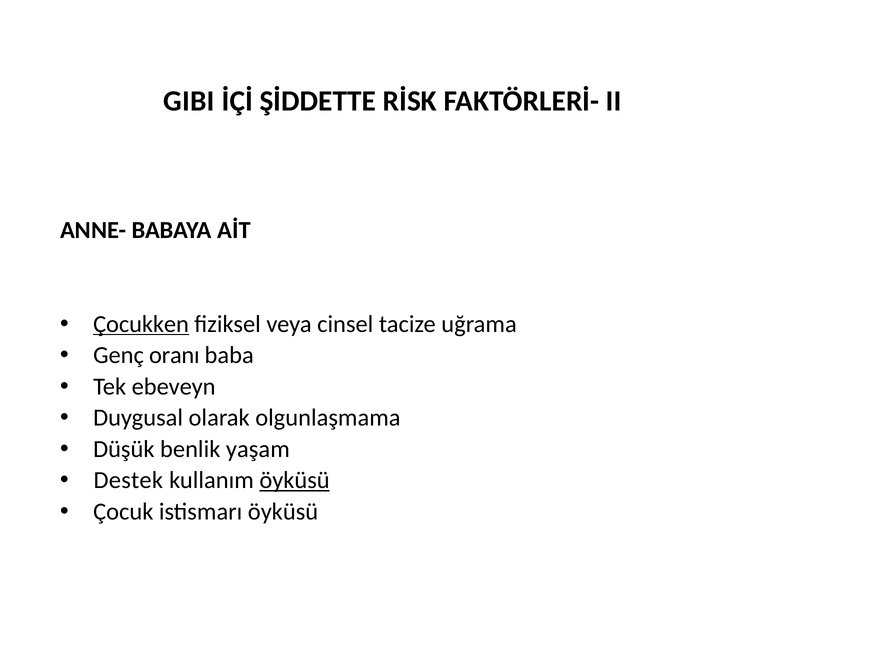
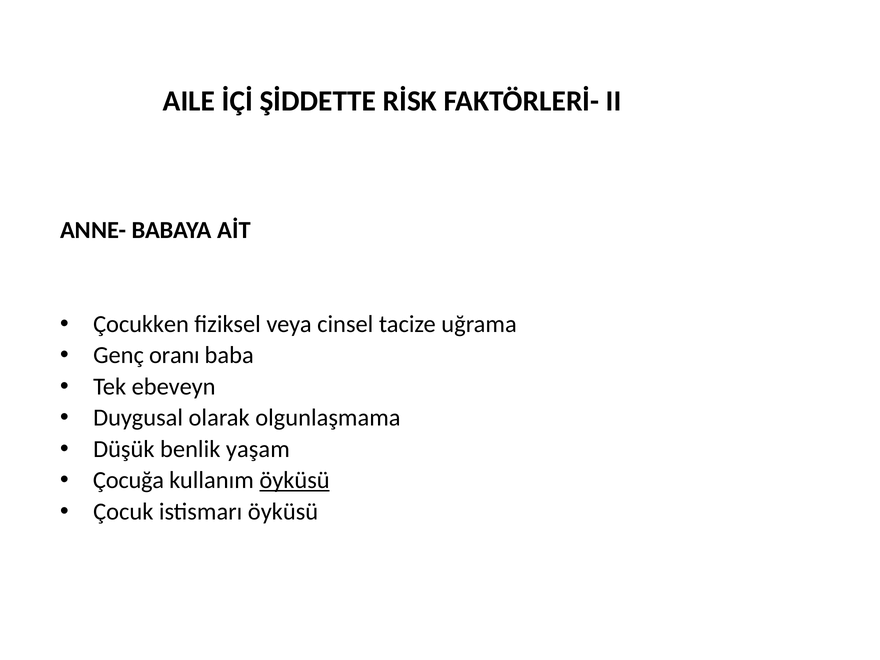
GIBI: GIBI -> AILE
Çocukken underline: present -> none
Destek: Destek -> Çocuğa
